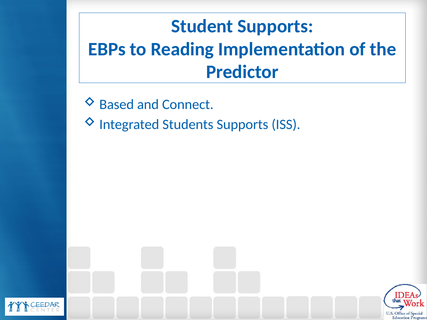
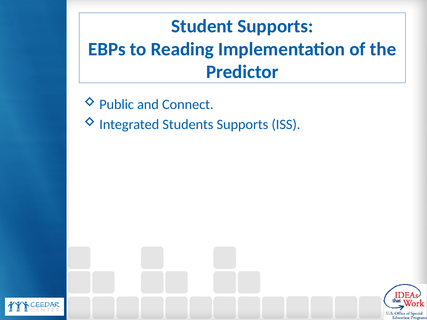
Based: Based -> Public
